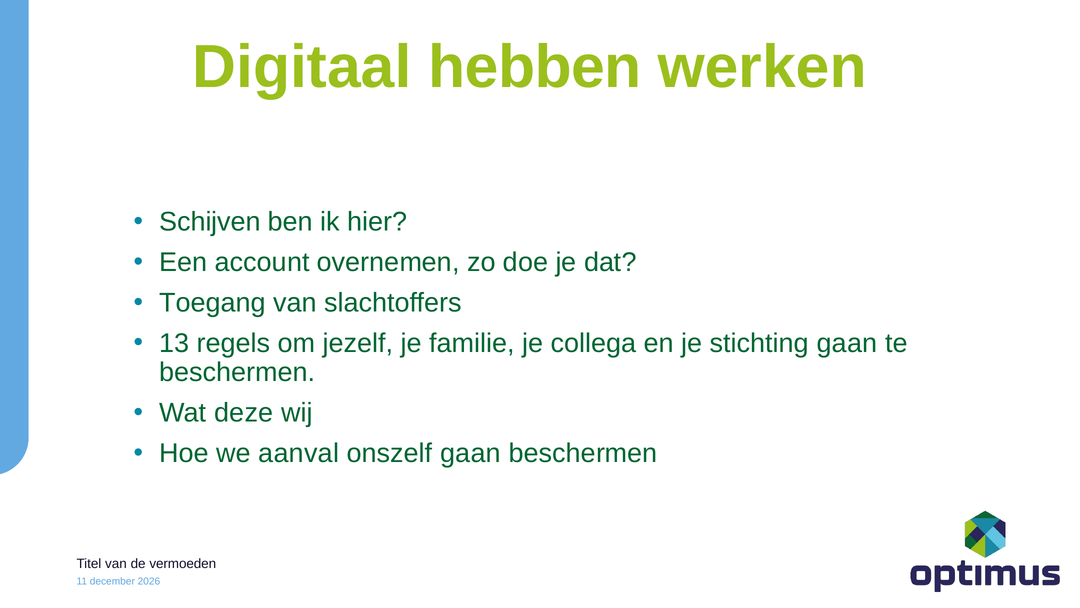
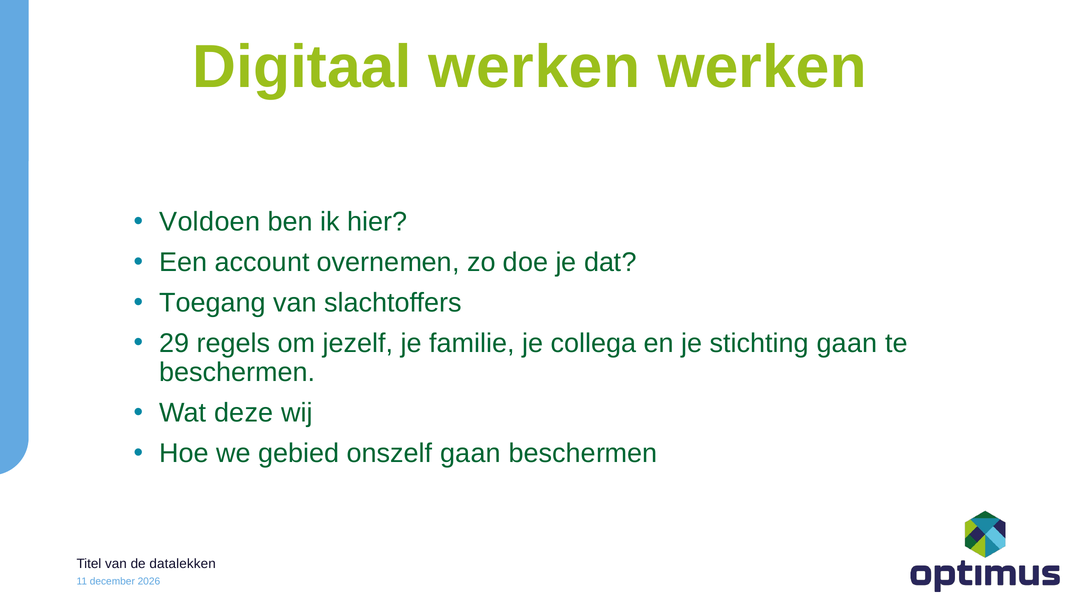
Digitaal hebben: hebben -> werken
Schijven: Schijven -> Voldoen
13: 13 -> 29
aanval: aanval -> gebied
vermoeden: vermoeden -> datalekken
